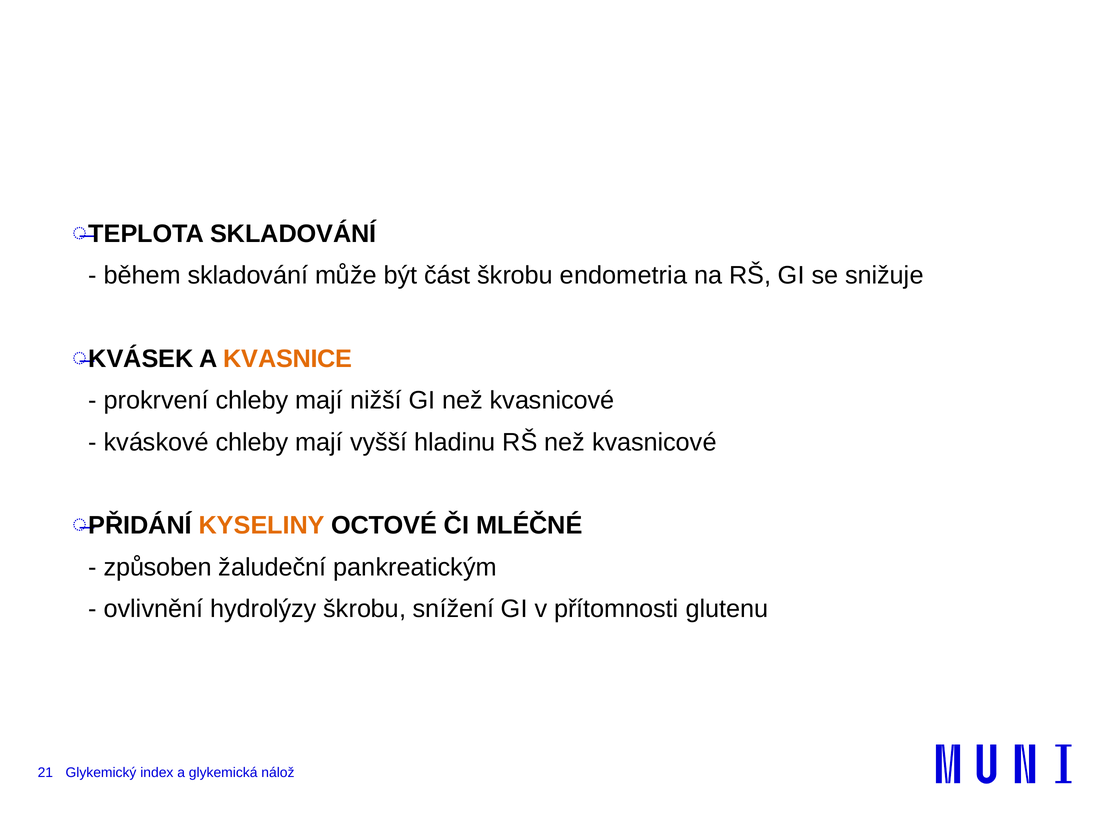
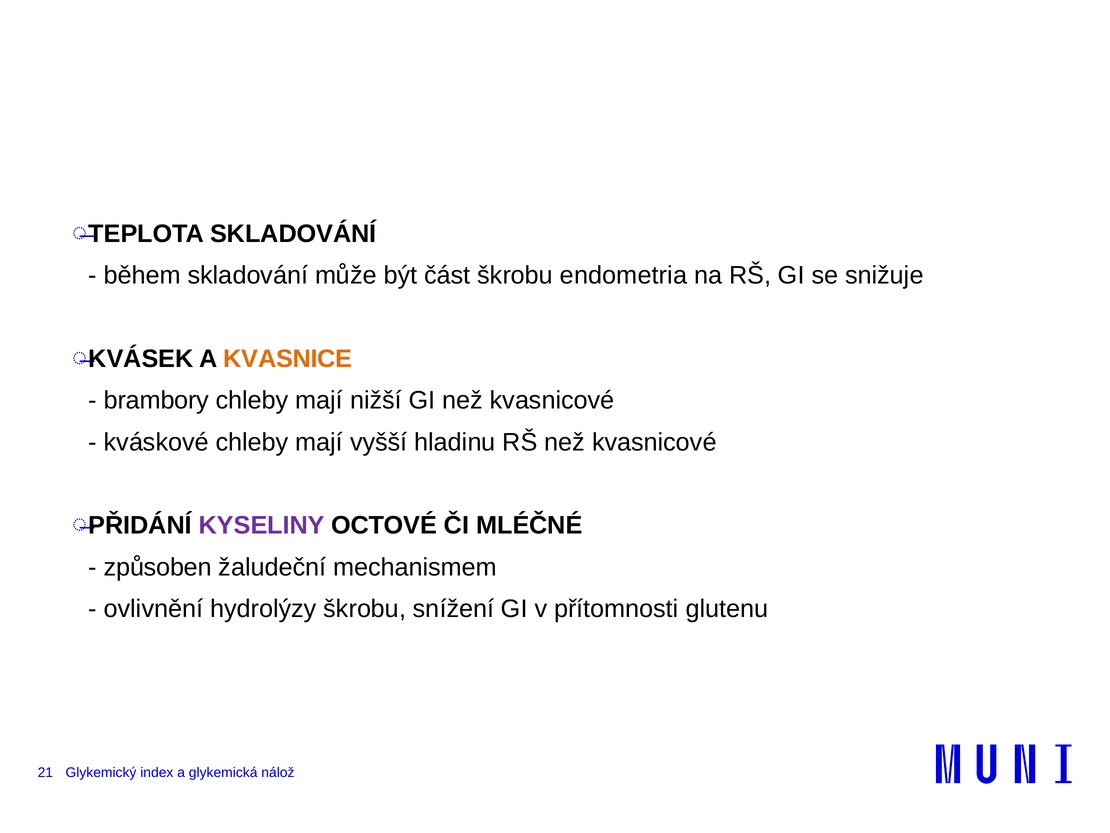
prokrvení: prokrvení -> brambory
KYSELINY colour: orange -> purple
pankreatickým: pankreatickým -> mechanismem
